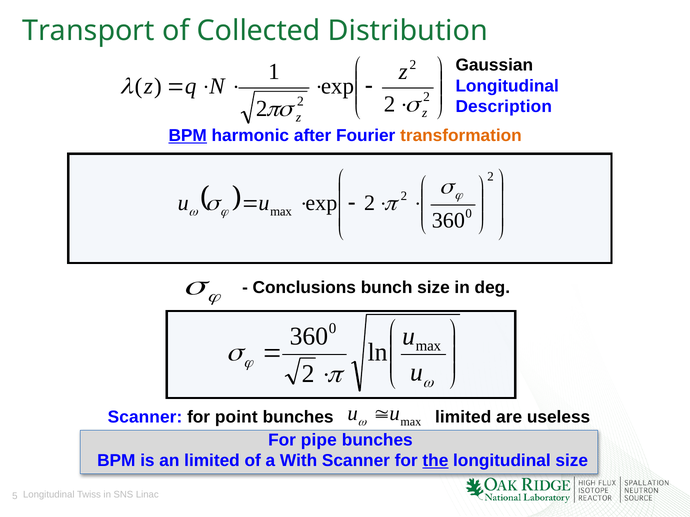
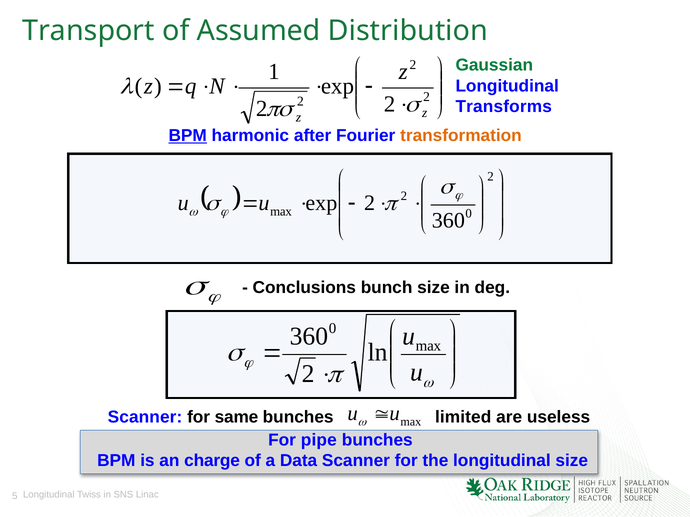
Collected: Collected -> Assumed
Gaussian colour: black -> green
Description: Description -> Transforms
point: point -> same
an limited: limited -> charge
With: With -> Data
the underline: present -> none
